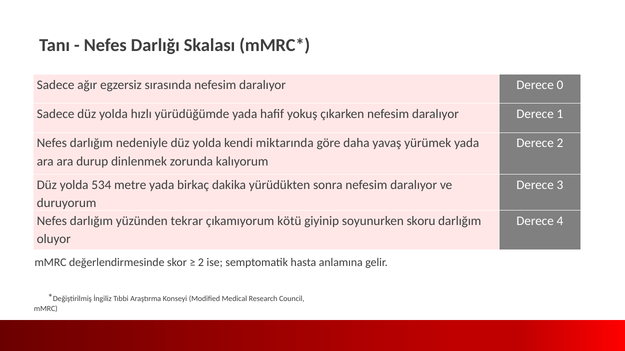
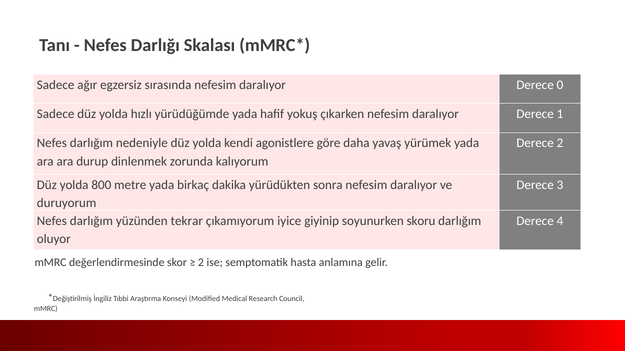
miktarında: miktarında -> agonistlere
534: 534 -> 800
kötü: kötü -> iyice
